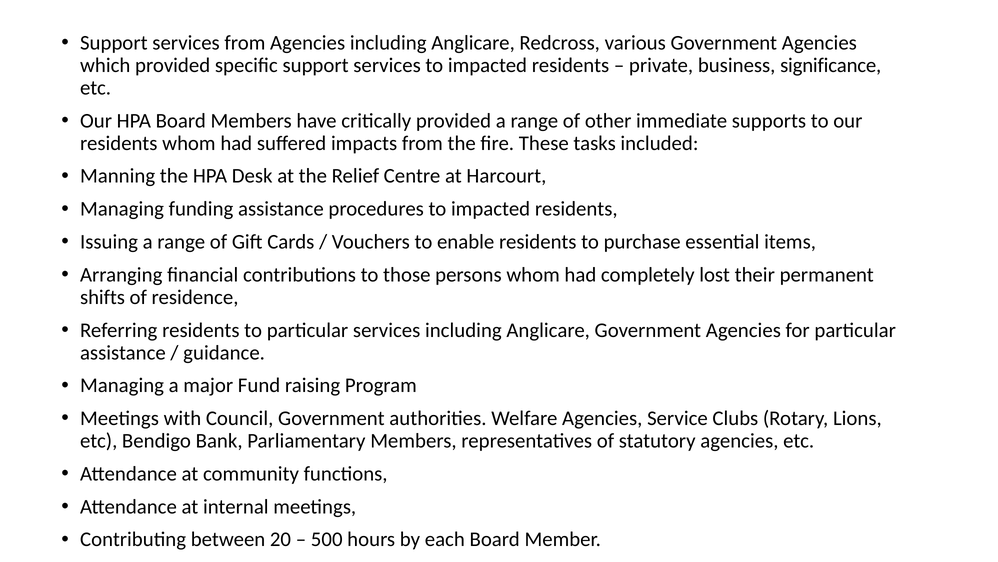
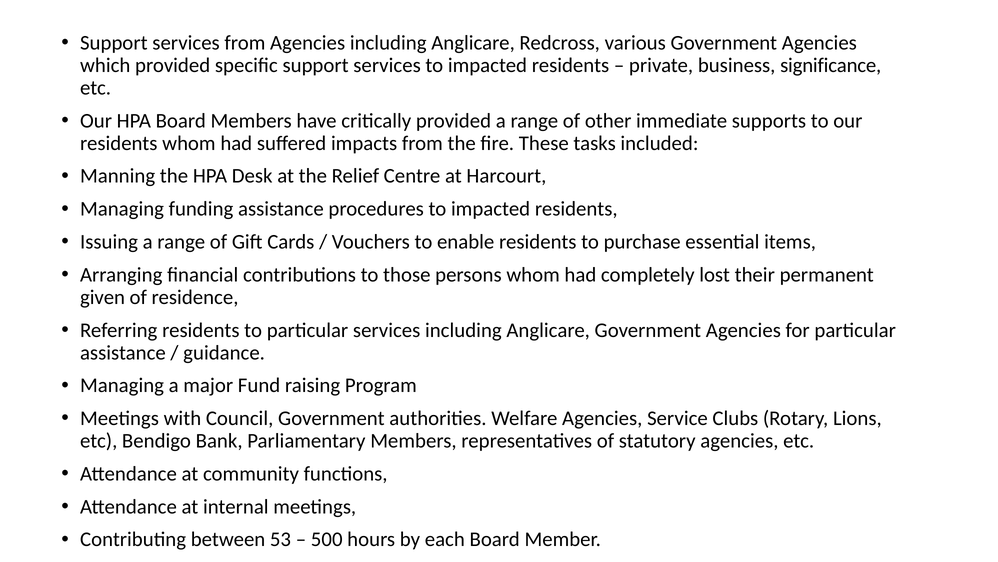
shifts: shifts -> given
20: 20 -> 53
